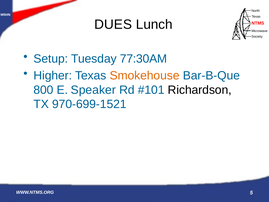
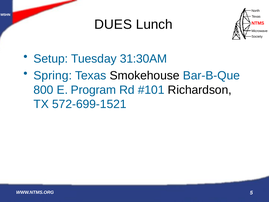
77:30AM: 77:30AM -> 31:30AM
Higher: Higher -> Spring
Smokehouse colour: orange -> black
Speaker: Speaker -> Program
970-699-1521: 970-699-1521 -> 572-699-1521
